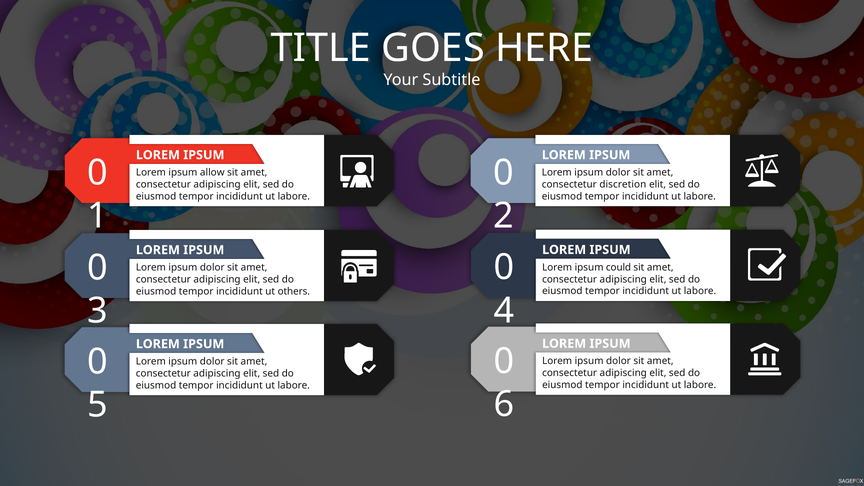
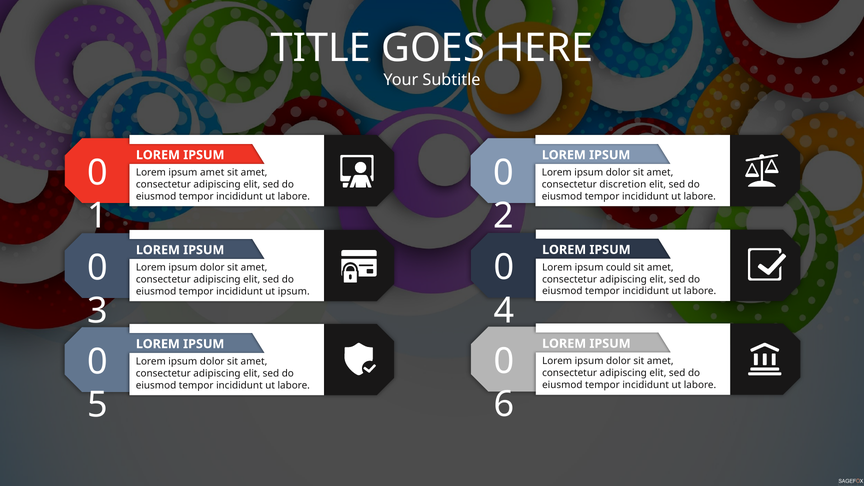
ipsum allow: allow -> amet
ut others: others -> ipsum
